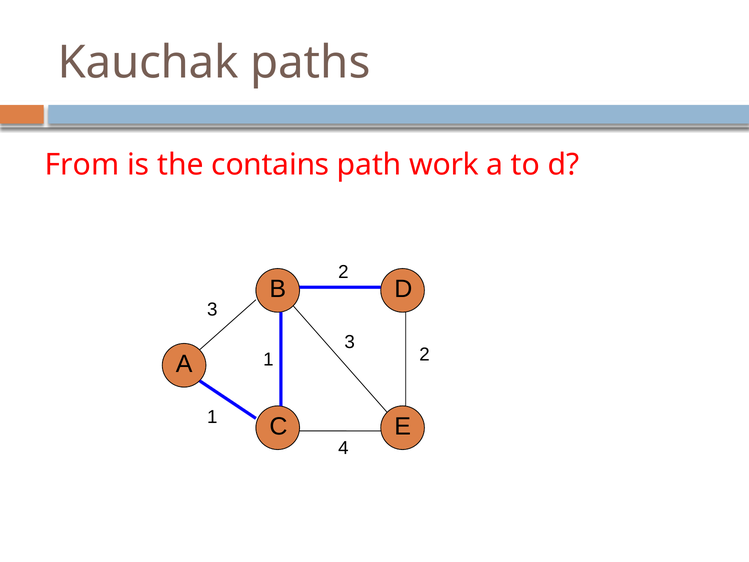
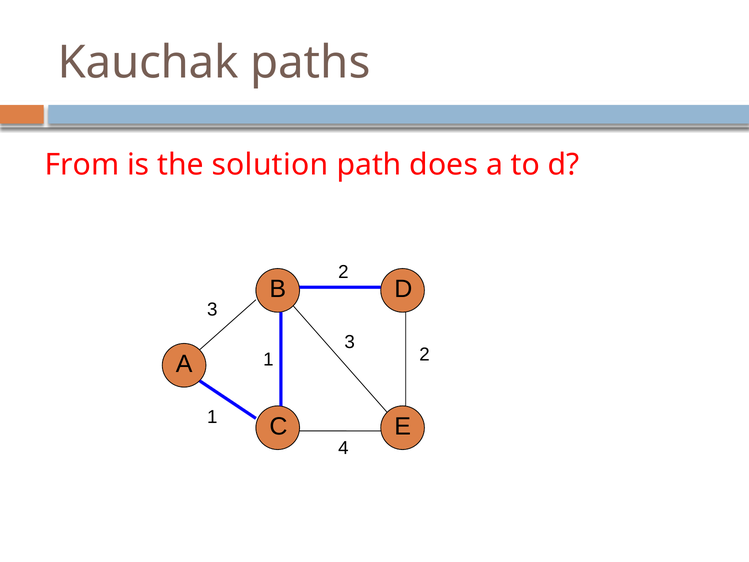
contains: contains -> solution
work: work -> does
